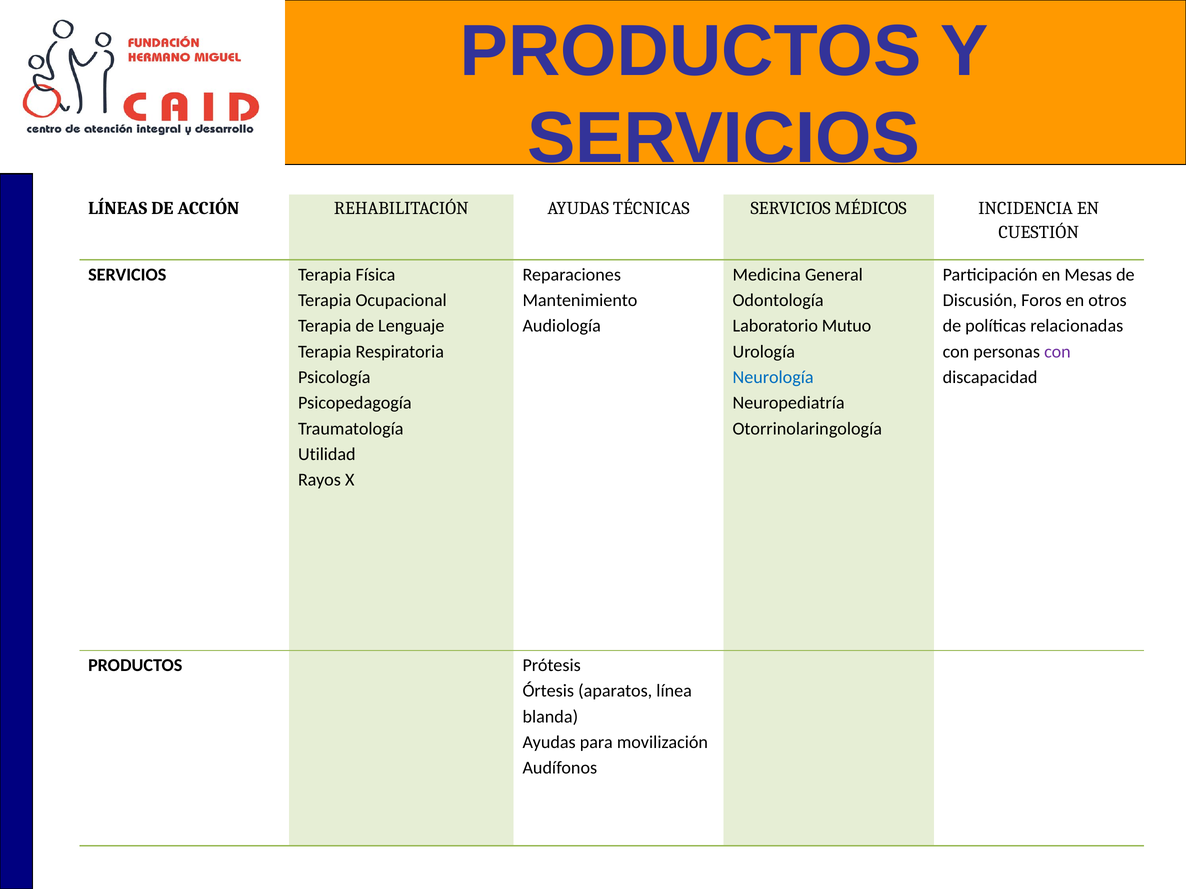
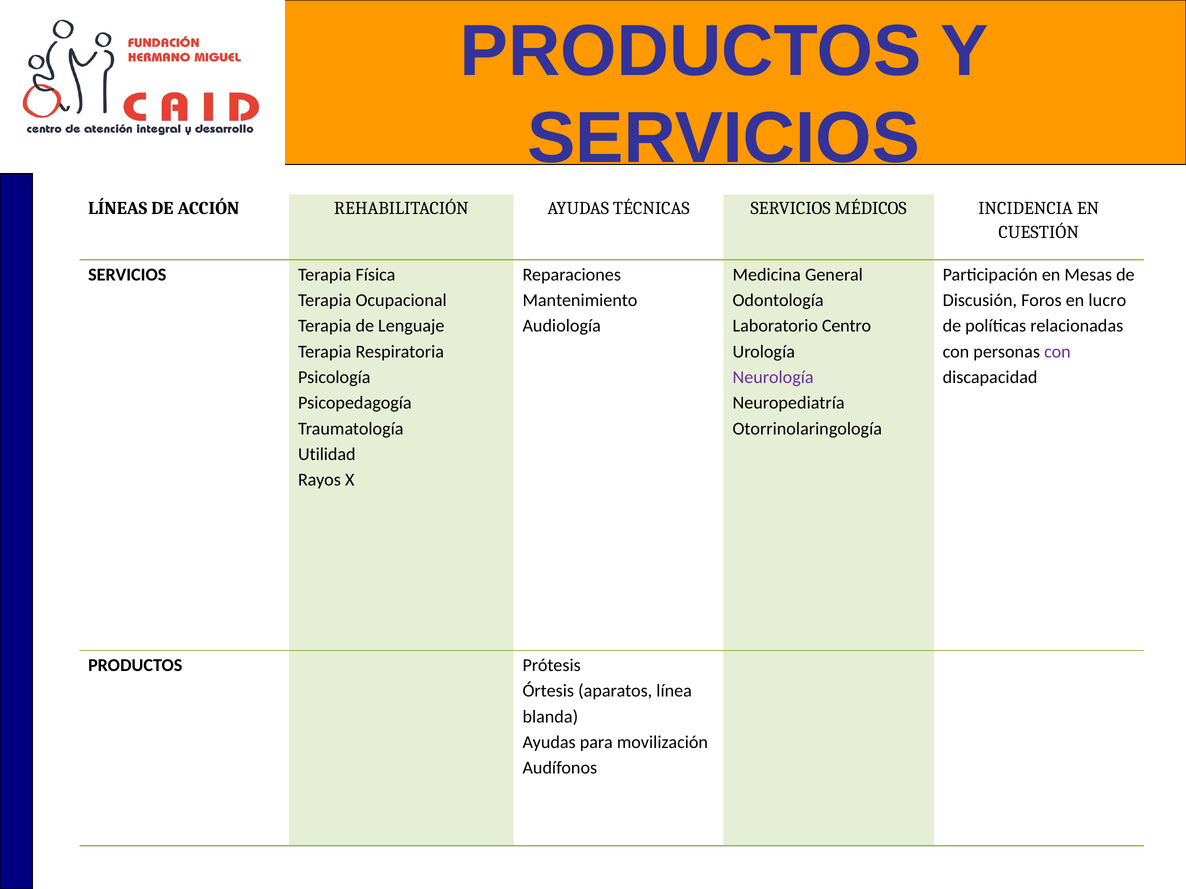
otros: otros -> lucro
Mutuo: Mutuo -> Centro
Neurología colour: blue -> purple
